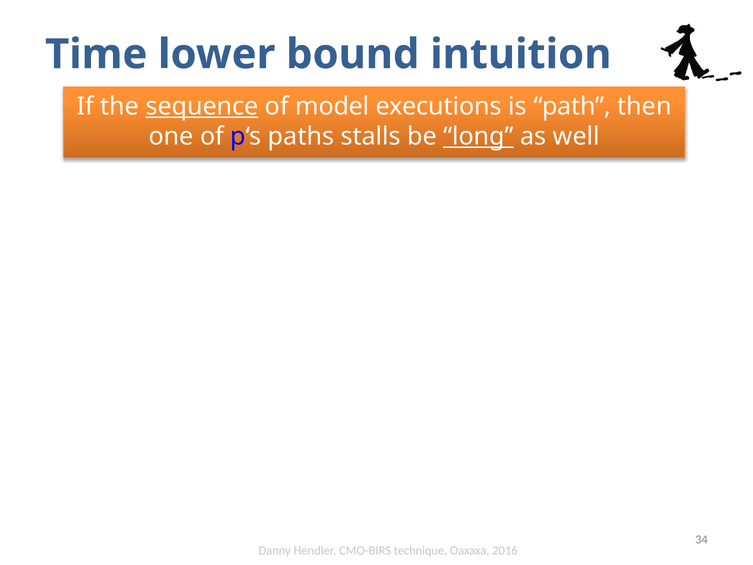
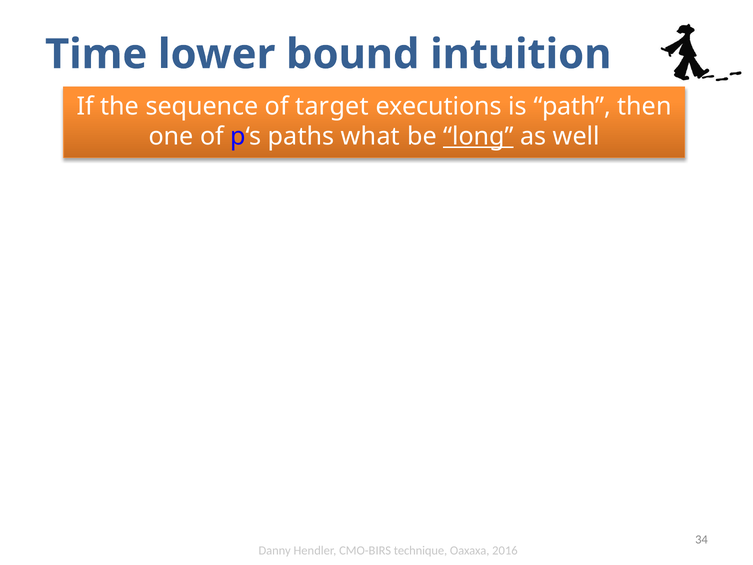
sequence underline: present -> none
model: model -> target
stalls: stalls -> what
